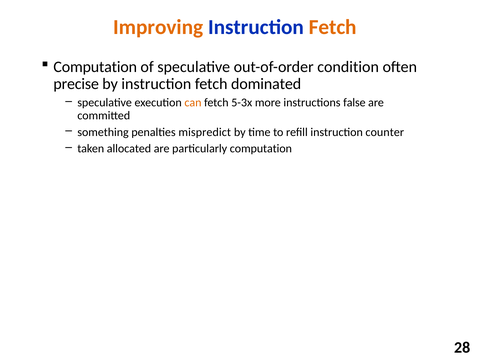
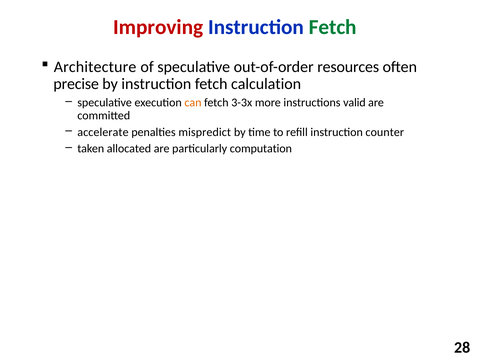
Improving colour: orange -> red
Fetch at (333, 27) colour: orange -> green
Computation at (95, 67): Computation -> Architecture
condition: condition -> resources
dominated: dominated -> calculation
5-3x: 5-3x -> 3-3x
false: false -> valid
something: something -> accelerate
